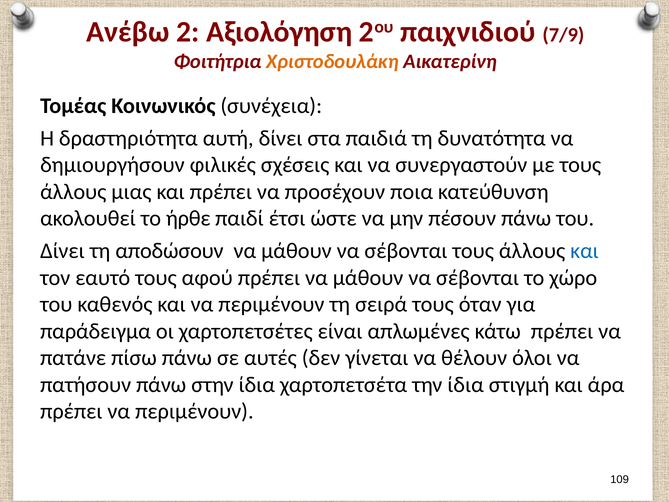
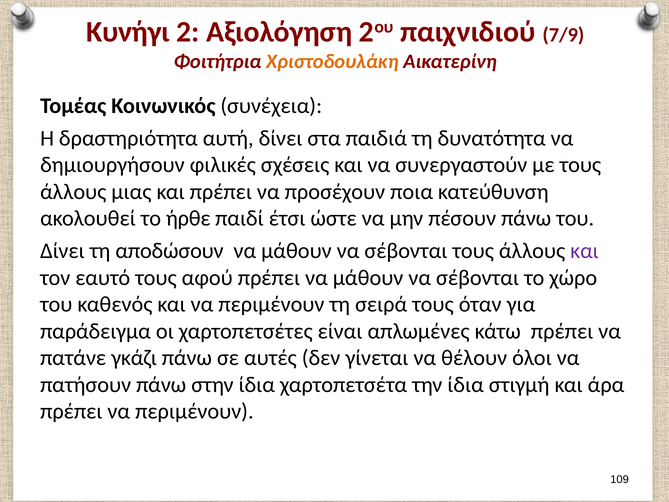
Ανέβω: Ανέβω -> Κυνήγι
και at (584, 251) colour: blue -> purple
πίσω: πίσω -> γκάζι
